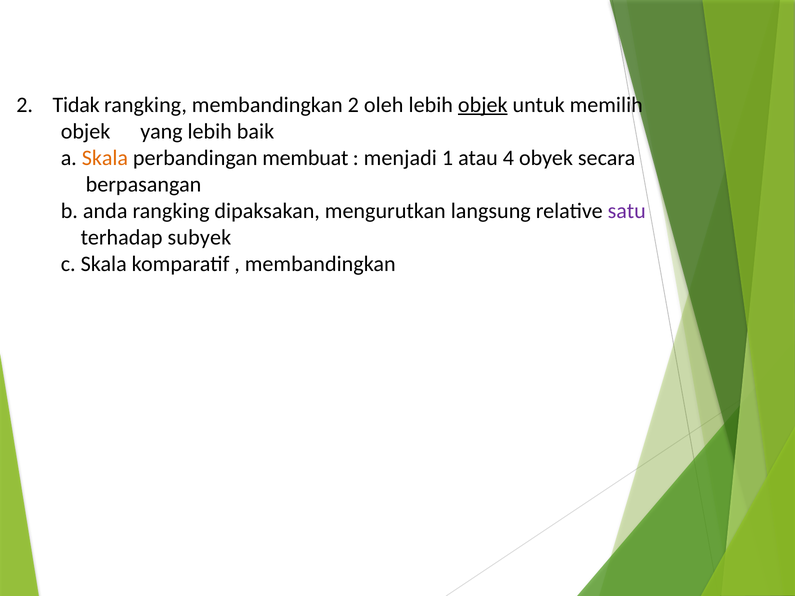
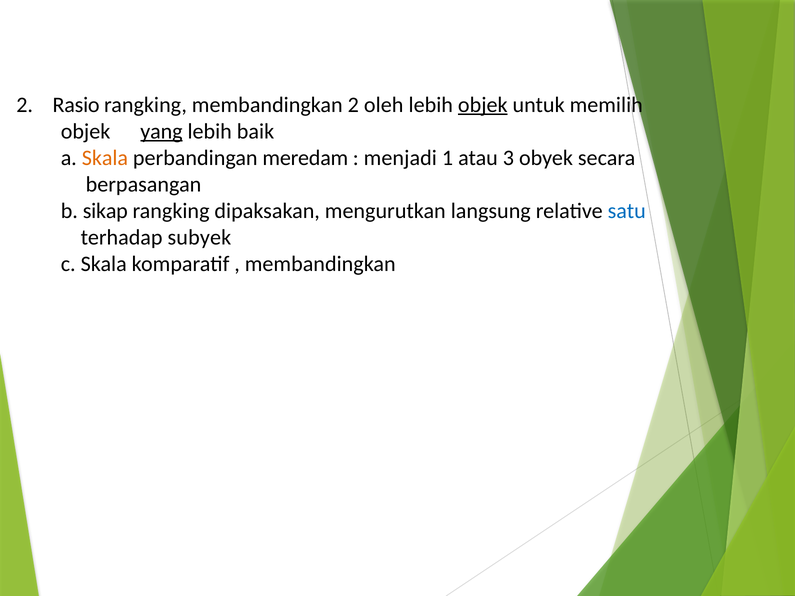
Tidak: Tidak -> Rasio
yang underline: none -> present
membuat: membuat -> meredam
4: 4 -> 3
anda: anda -> sikap
satu colour: purple -> blue
